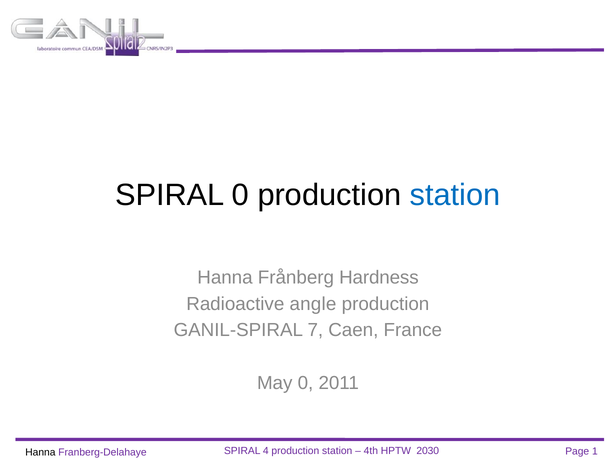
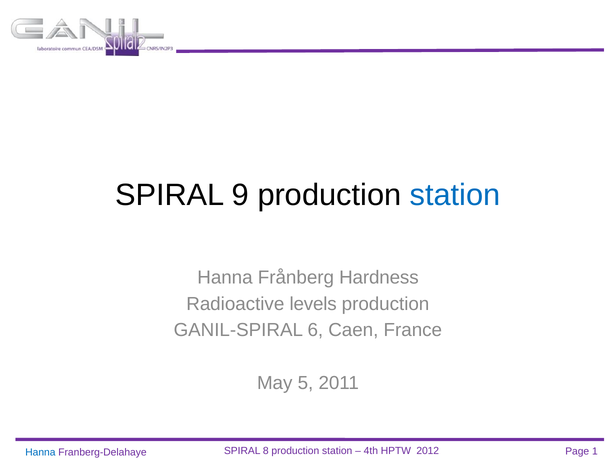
SPIRAL 0: 0 -> 9
angle: angle -> levels
7: 7 -> 6
May 0: 0 -> 5
Hanna at (40, 452) colour: black -> blue
4: 4 -> 8
2030: 2030 -> 2012
